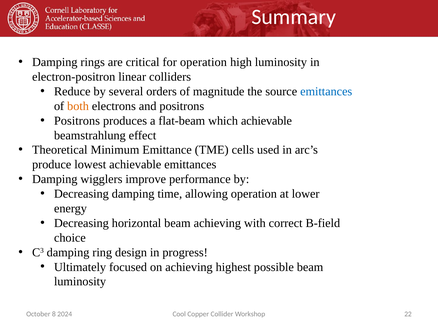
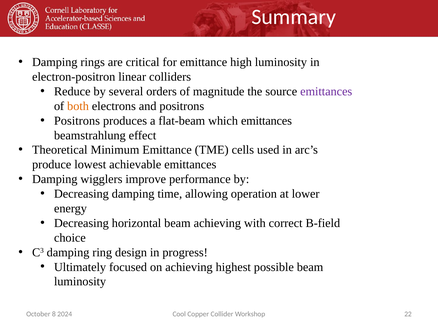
for operation: operation -> emittance
emittances at (326, 91) colour: blue -> purple
which achievable: achievable -> emittances
